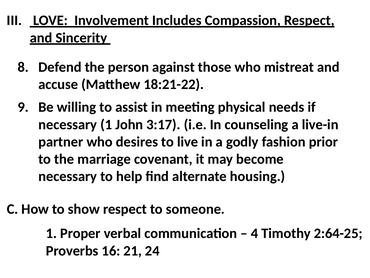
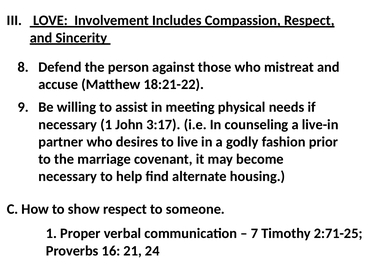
4: 4 -> 7
2:64-25: 2:64-25 -> 2:71-25
